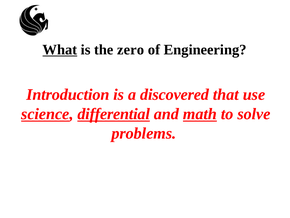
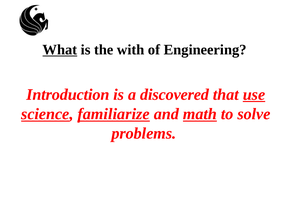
zero: zero -> with
use underline: none -> present
differential: differential -> familiarize
